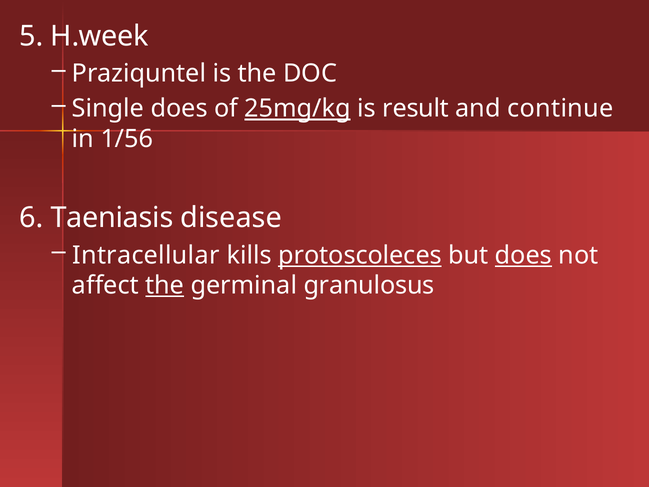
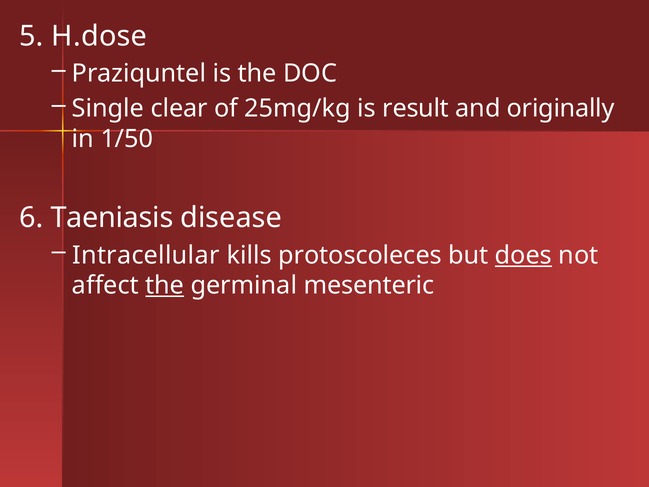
H.week: H.week -> H.dose
Single does: does -> clear
25mg/kg underline: present -> none
continue: continue -> originally
1/56: 1/56 -> 1/50
protoscoleces underline: present -> none
granulosus: granulosus -> mesenteric
